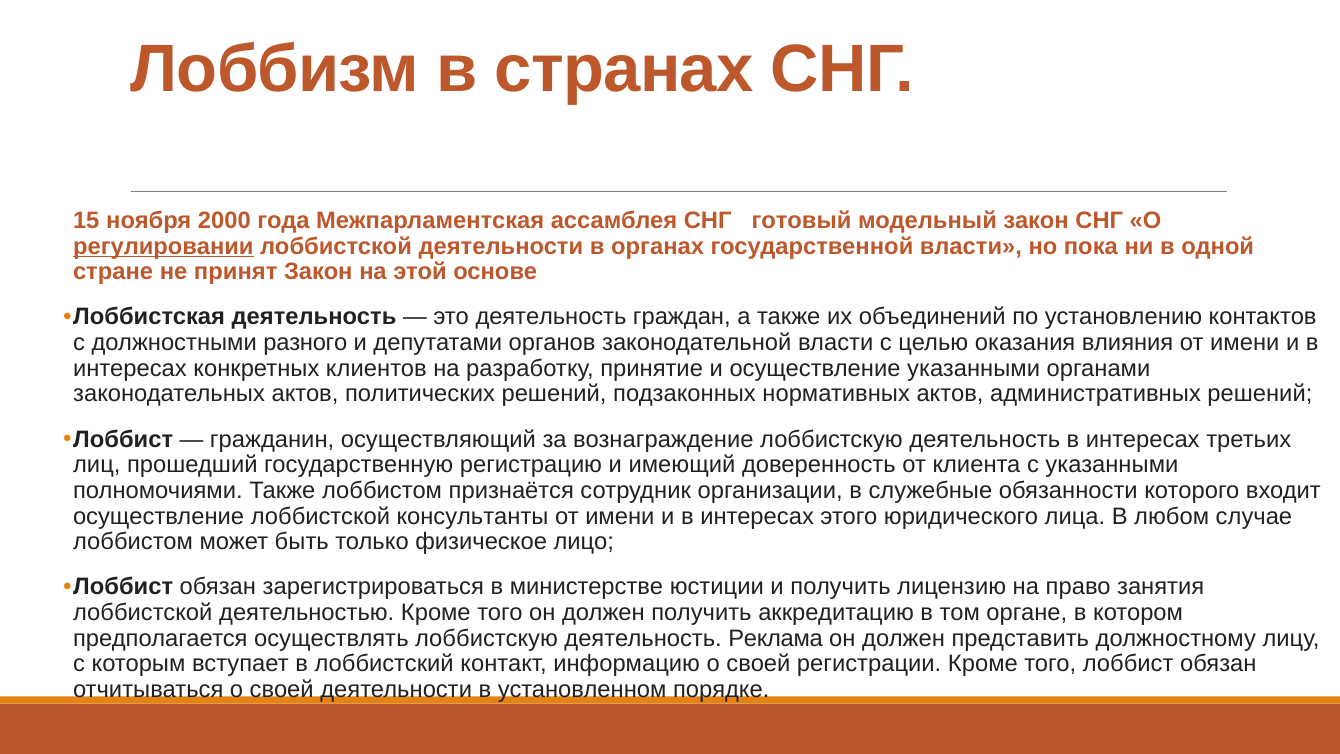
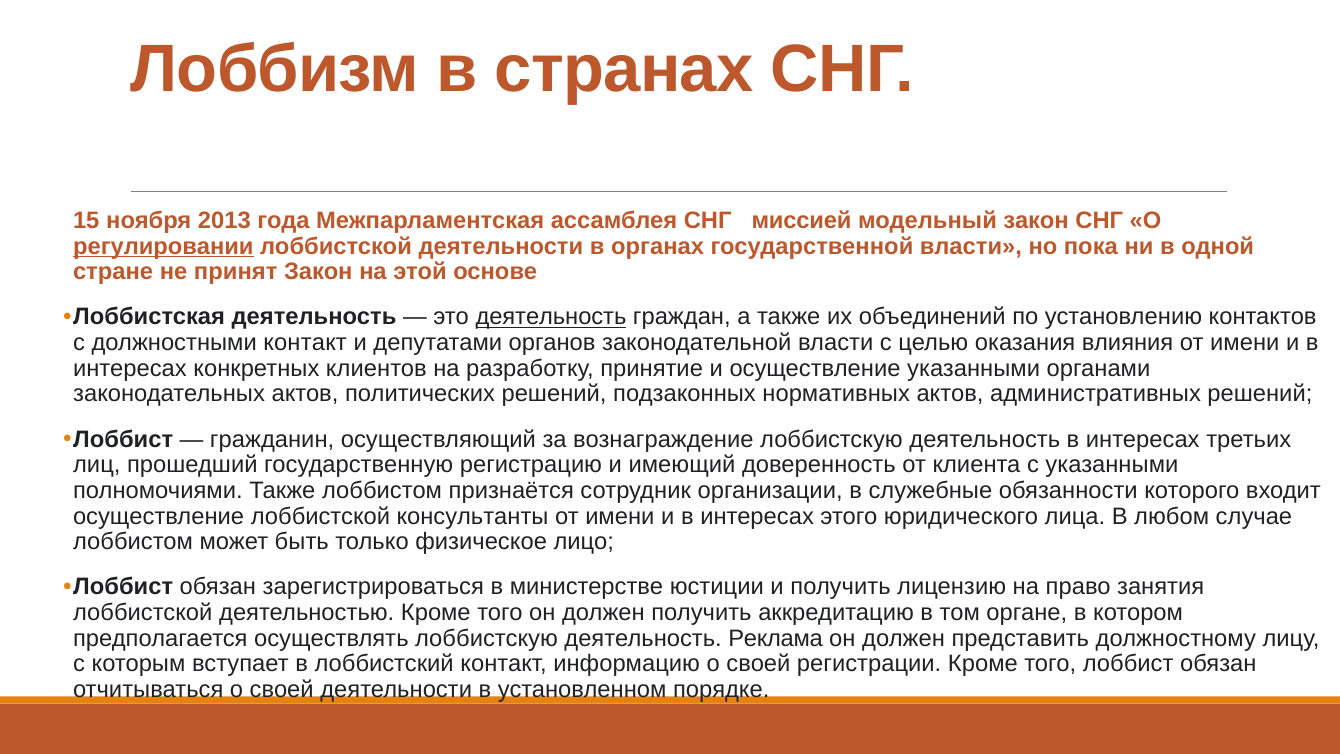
2000: 2000 -> 2013
готовый: готовый -> миссией
деятельность at (551, 317) underline: none -> present
должностными разного: разного -> контакт
